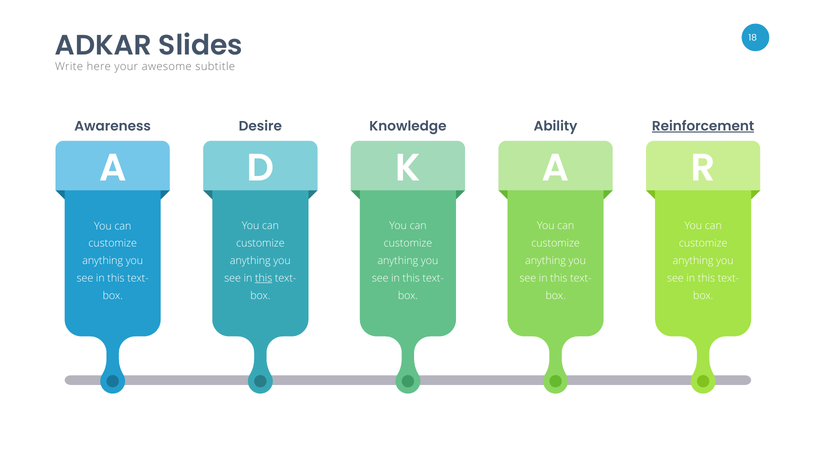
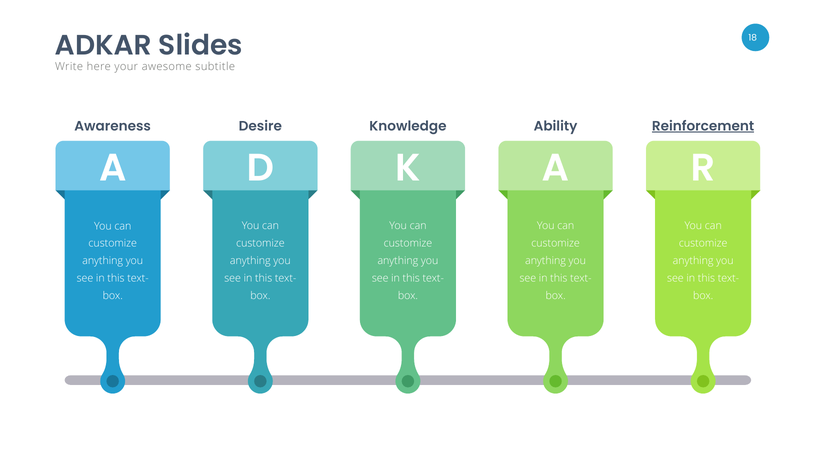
this at (264, 278) underline: present -> none
